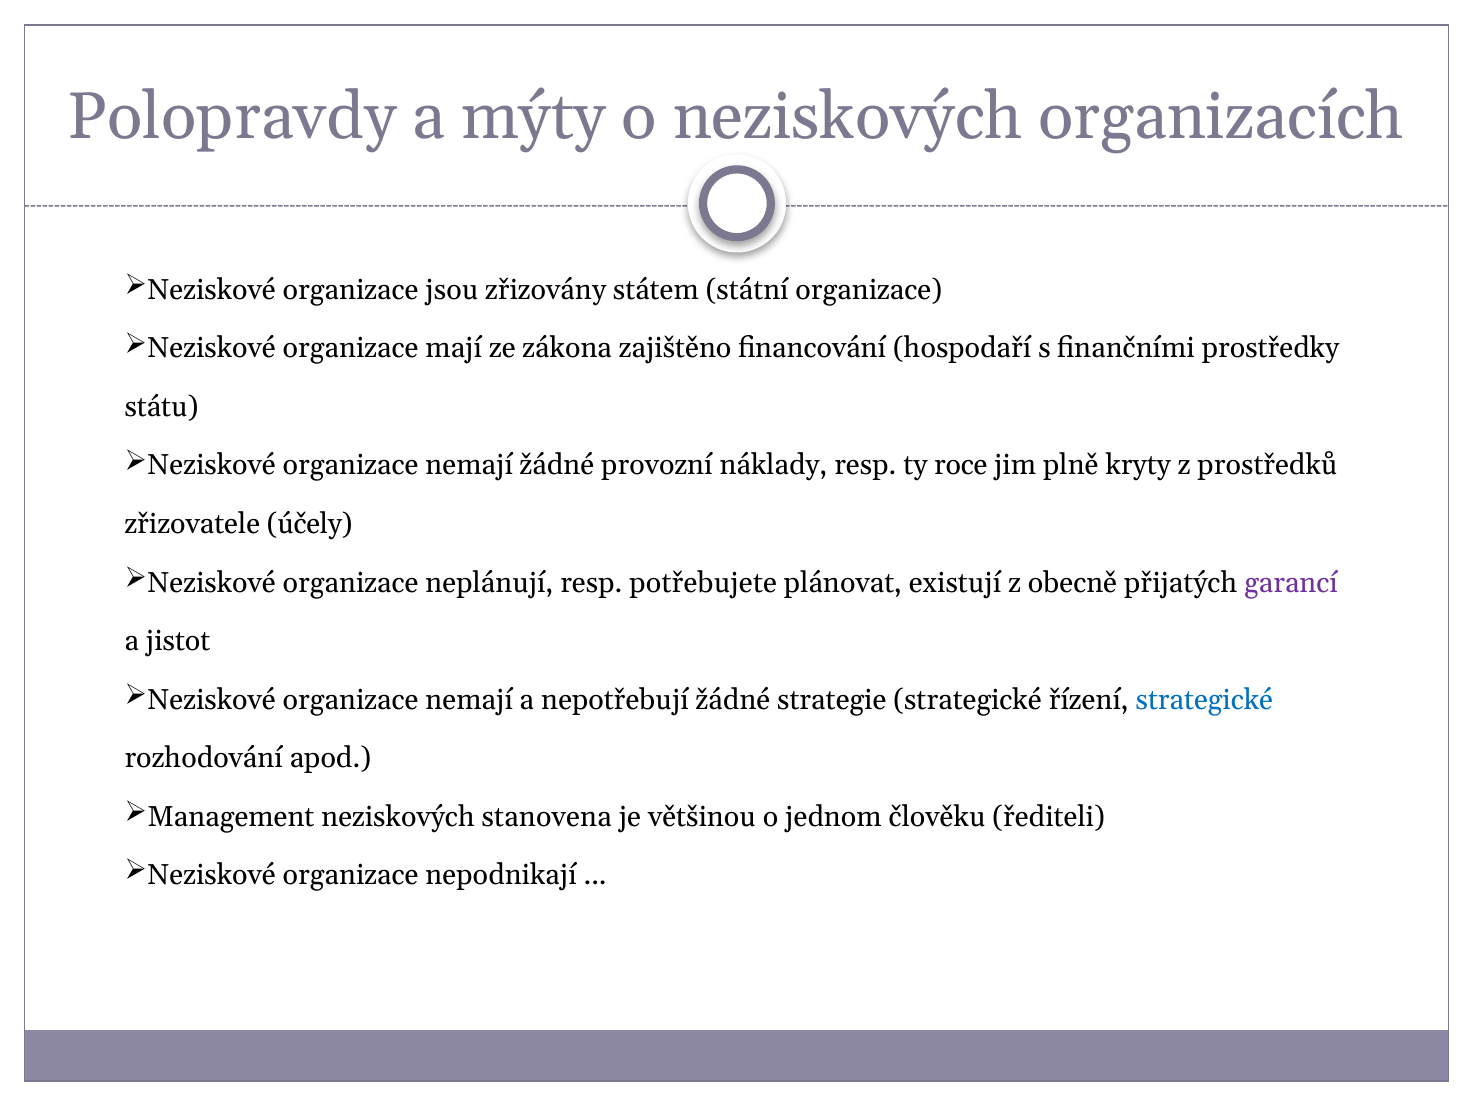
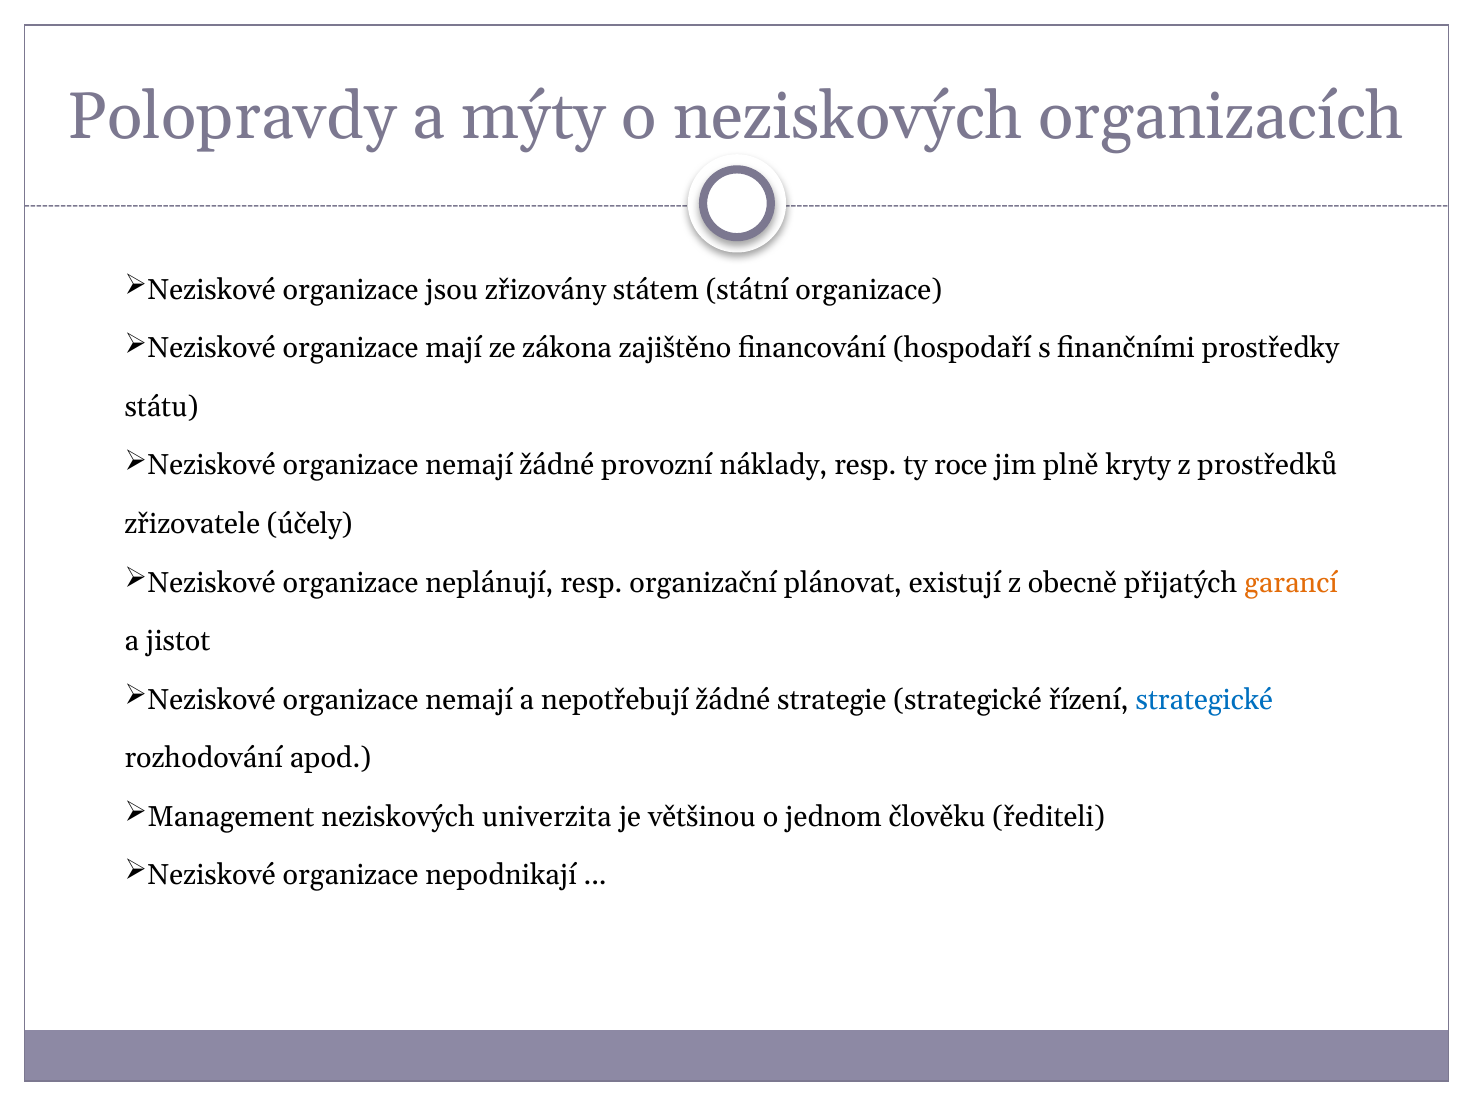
potřebujete: potřebujete -> organizační
garancí colour: purple -> orange
stanovena: stanovena -> univerzita
